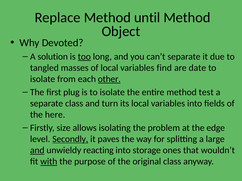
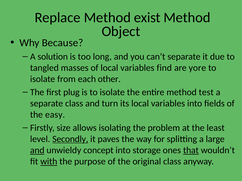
until: until -> exist
Devoted: Devoted -> Because
too underline: present -> none
date: date -> yore
other underline: present -> none
here: here -> easy
edge: edge -> least
reacting: reacting -> concept
that underline: none -> present
